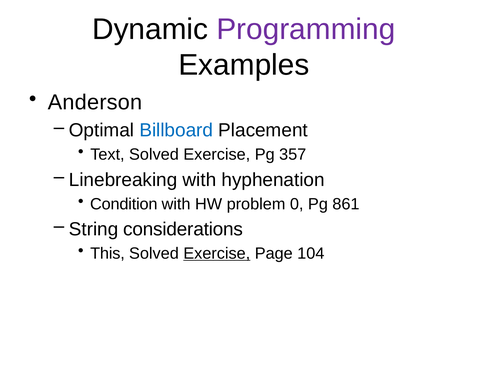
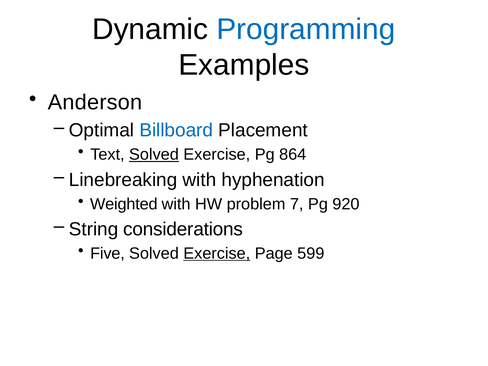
Programming colour: purple -> blue
Solved at (154, 155) underline: none -> present
357: 357 -> 864
Condition: Condition -> Weighted
0: 0 -> 7
861: 861 -> 920
This: This -> Five
104: 104 -> 599
